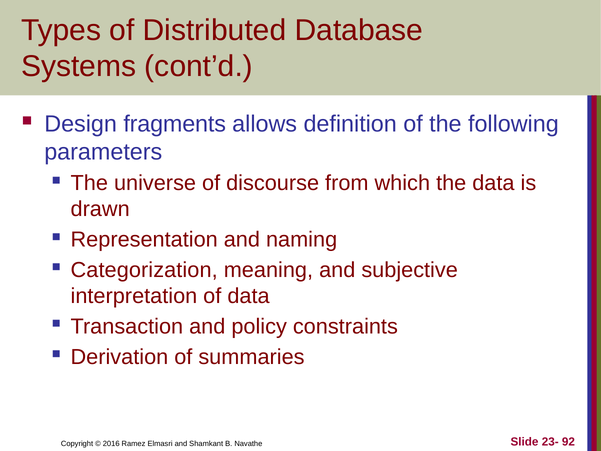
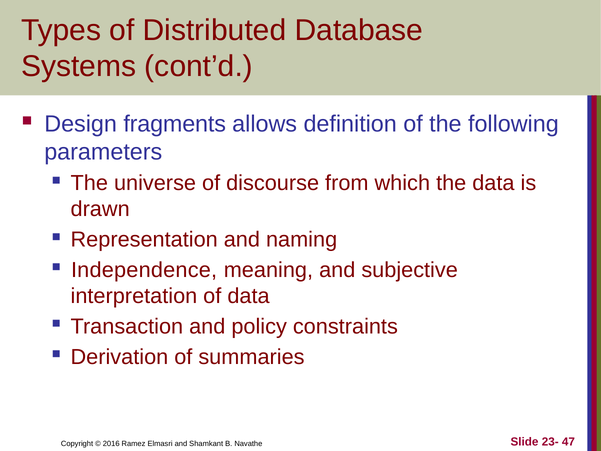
Categorization: Categorization -> Independence
92: 92 -> 47
